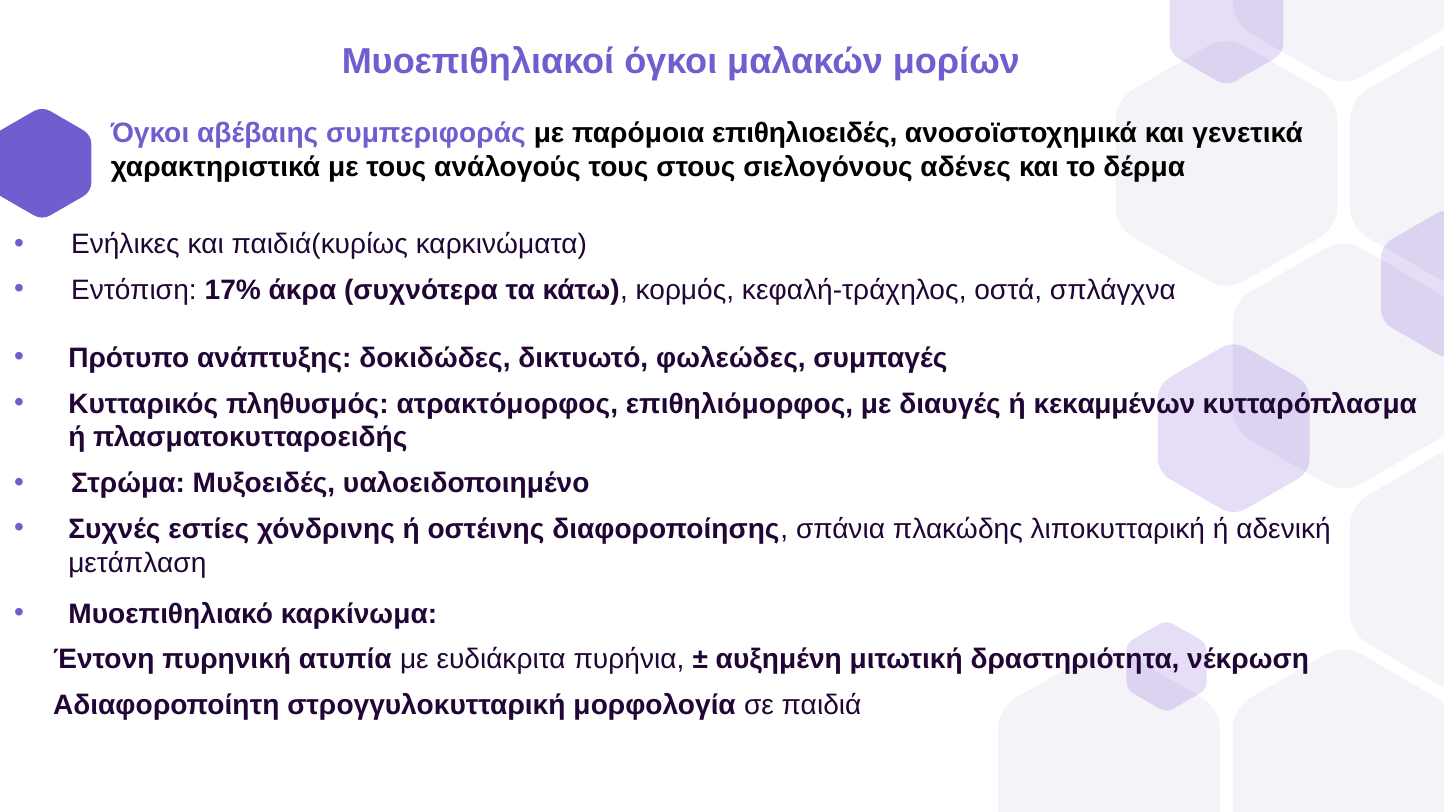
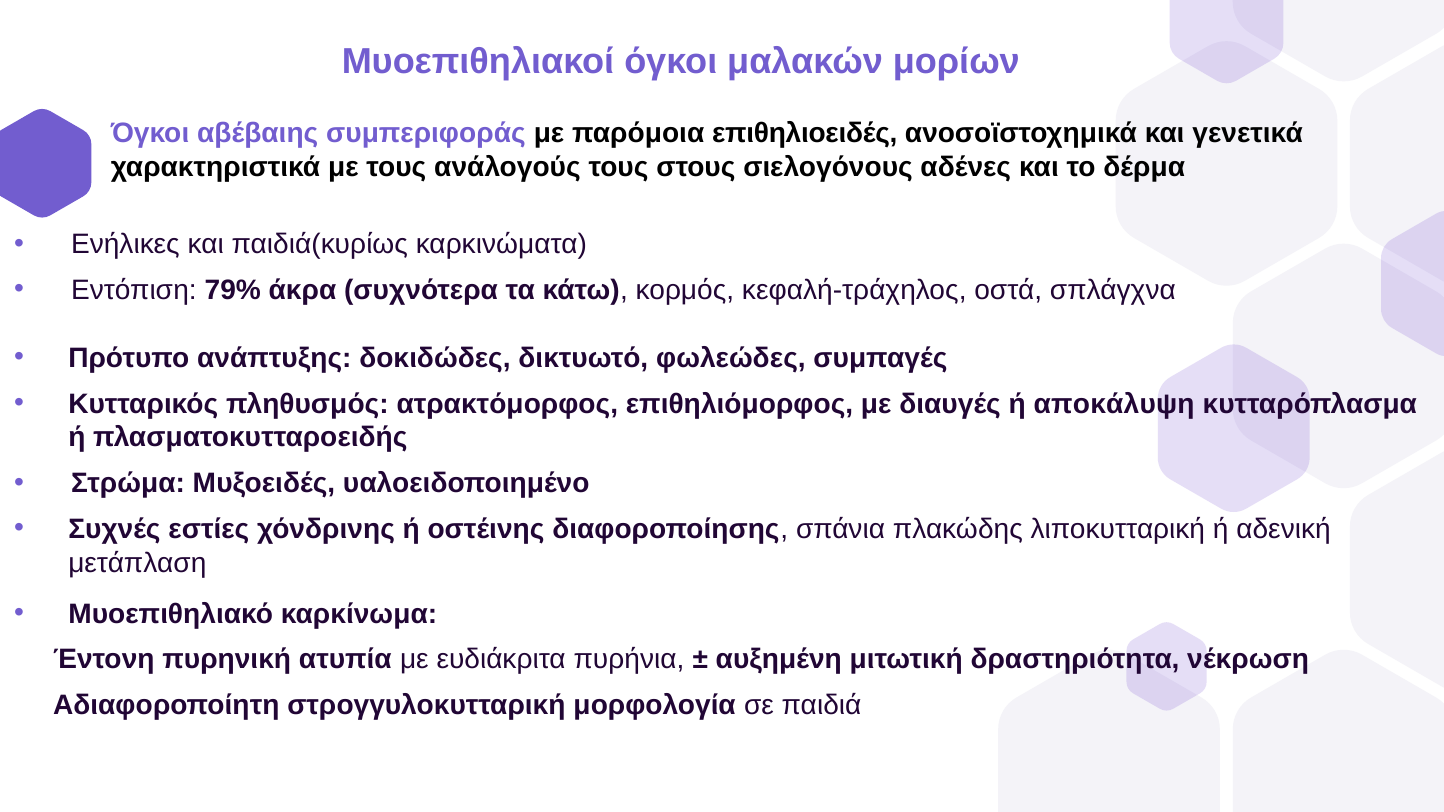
17%: 17% -> 79%
κεκαμμένων: κεκαμμένων -> αποκάλυψη
